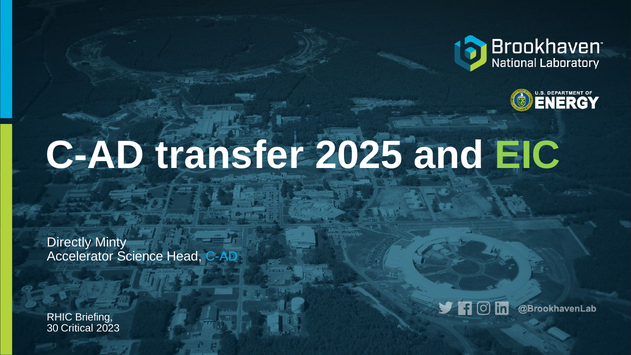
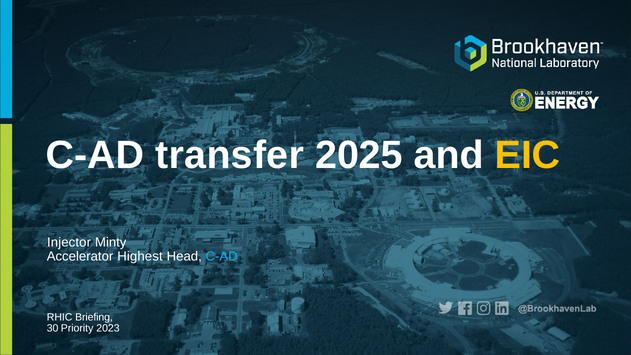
EIC colour: light green -> yellow
Directly: Directly -> Injector
Science: Science -> Highest
Critical: Critical -> Priority
